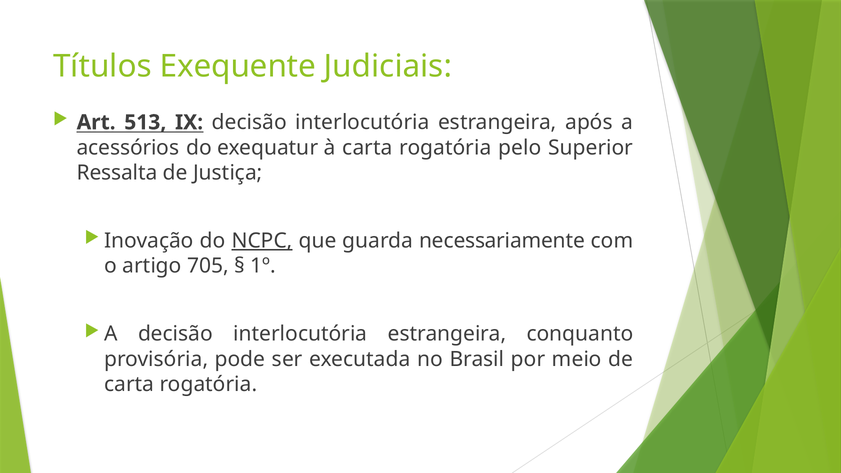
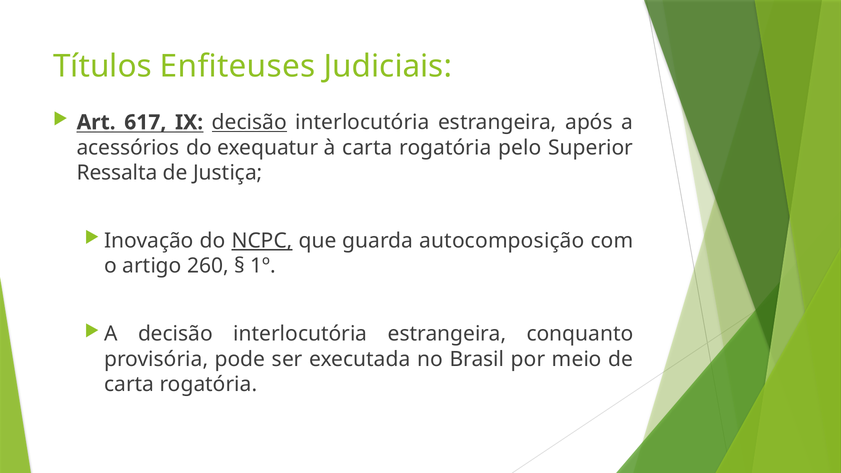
Exequente: Exequente -> Enfiteuses
513: 513 -> 617
decisão at (249, 122) underline: none -> present
necessariamente: necessariamente -> autocomposição
705: 705 -> 260
